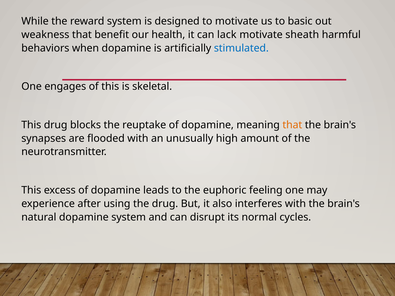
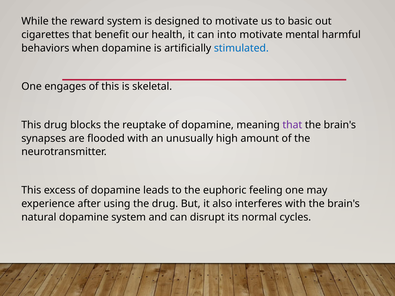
weakness: weakness -> cigarettes
lack: lack -> into
sheath: sheath -> mental
that at (292, 125) colour: orange -> purple
